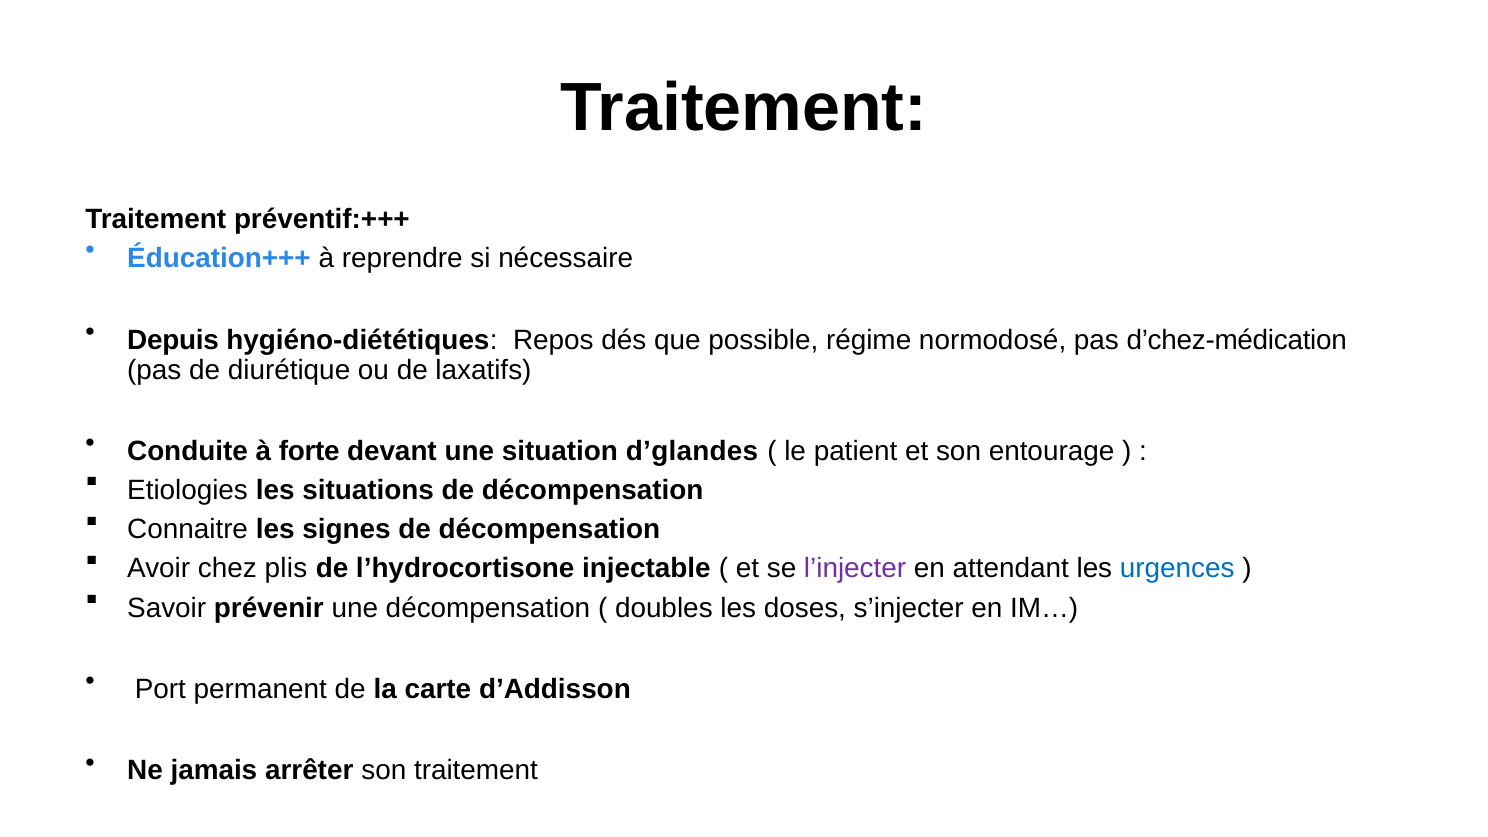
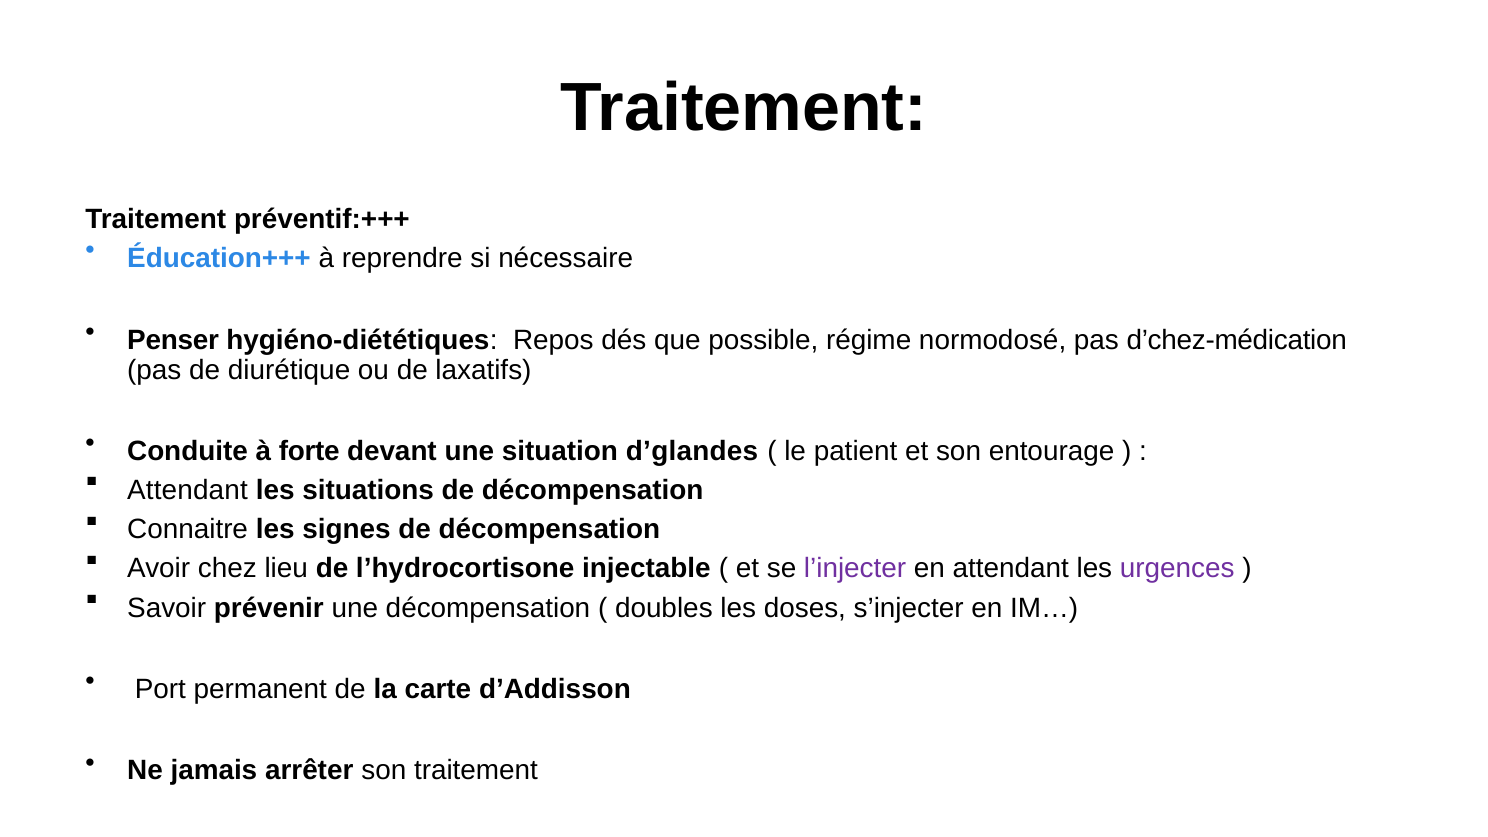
Depuis: Depuis -> Penser
Etiologies at (188, 491): Etiologies -> Attendant
plis: plis -> lieu
urgences colour: blue -> purple
